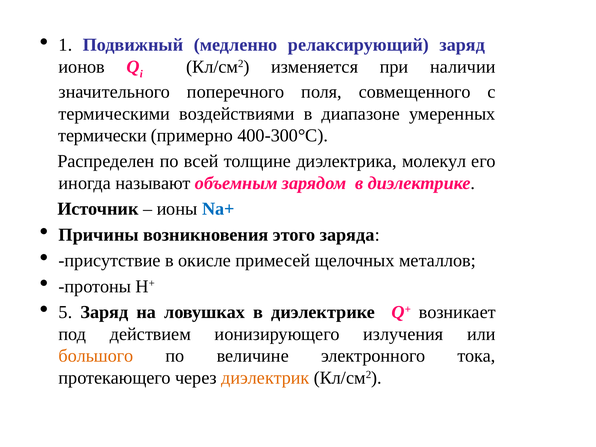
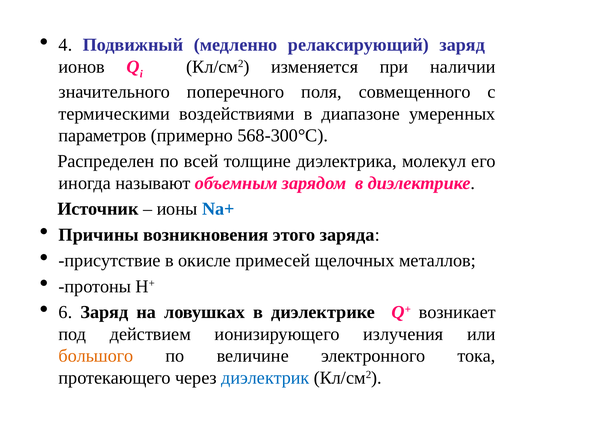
1: 1 -> 4
термически: термически -> параметров
400-300°С: 400-300°С -> 568-300°С
5: 5 -> 6
диэлектрик colour: orange -> blue
